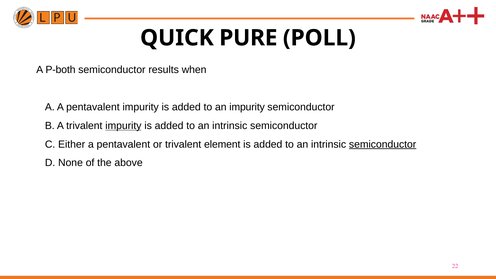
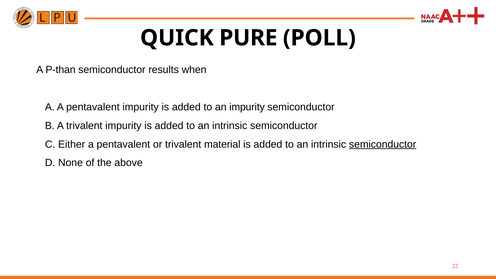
P-both: P-both -> P-than
impurity at (123, 126) underline: present -> none
element: element -> material
